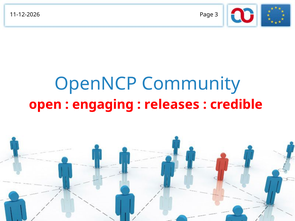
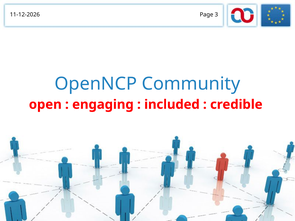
releases: releases -> included
